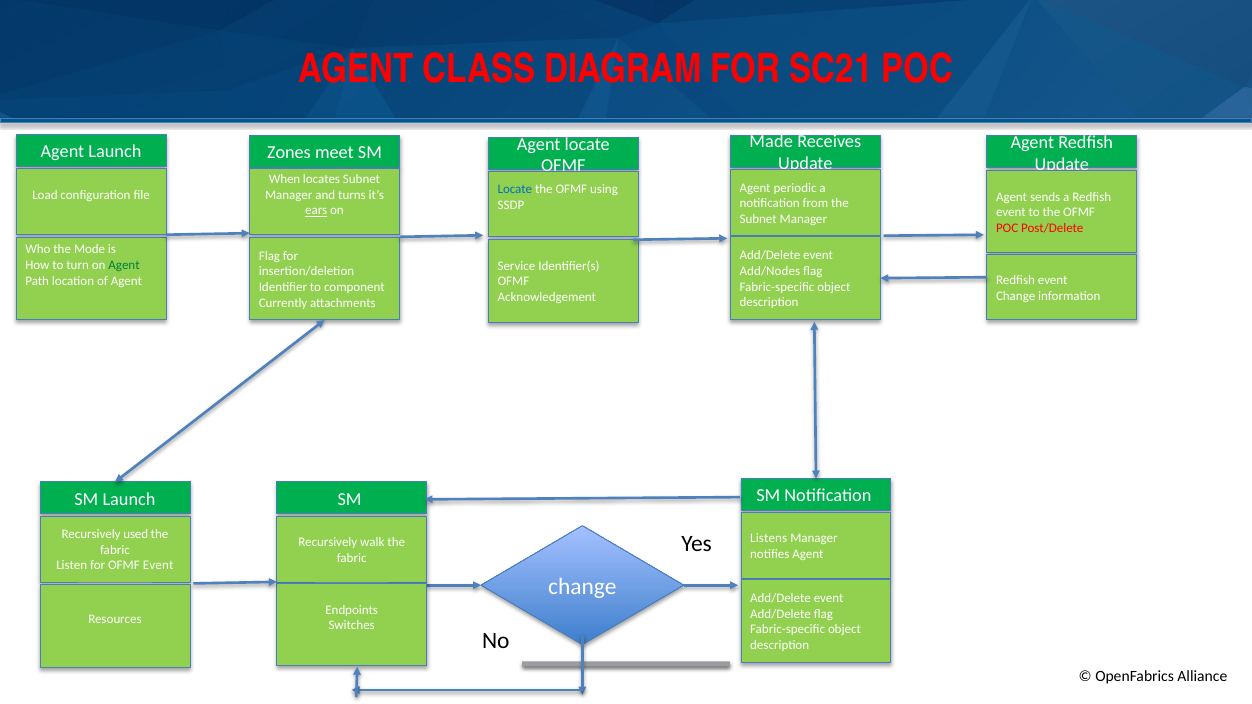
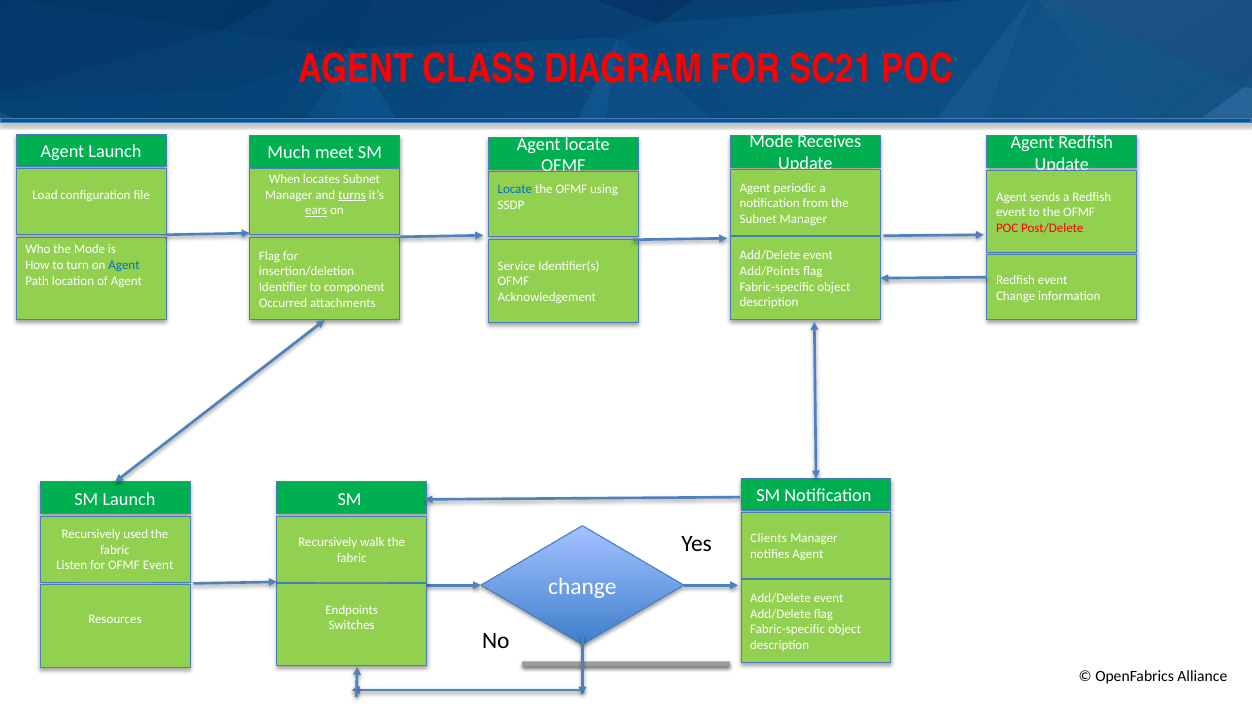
Made at (771, 142): Made -> Mode
Zones: Zones -> Much
turns underline: none -> present
Agent at (124, 265) colour: green -> blue
Add/Nodes: Add/Nodes -> Add/Points
Currently: Currently -> Occurred
Listens: Listens -> Clients
